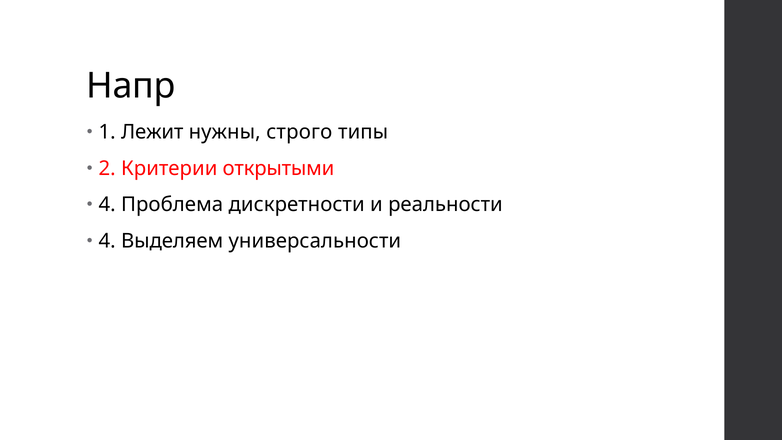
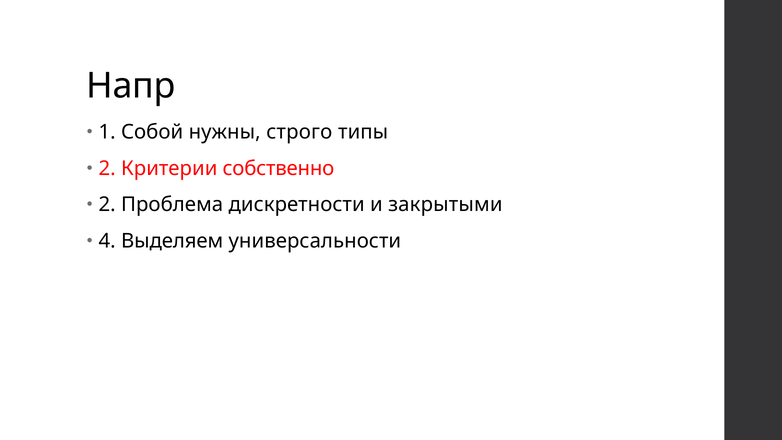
Лежит: Лежит -> Собой
открытыми: открытыми -> собственно
4 at (107, 205): 4 -> 2
реальности: реальности -> закрытыми
